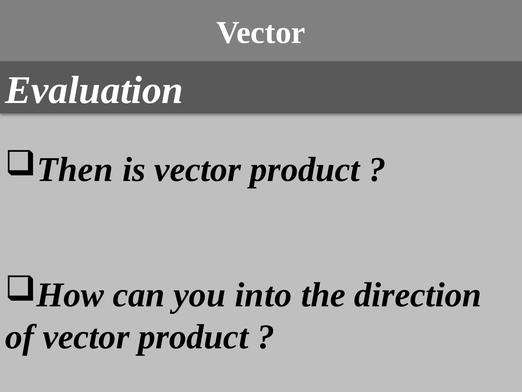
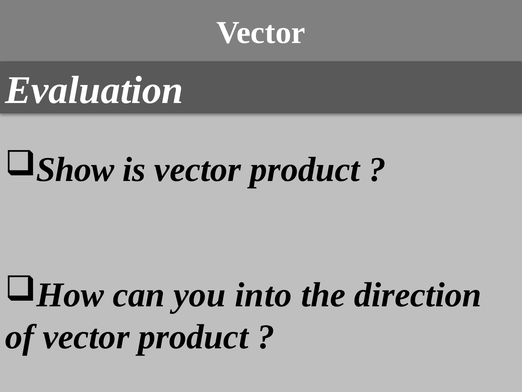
Then: Then -> Show
